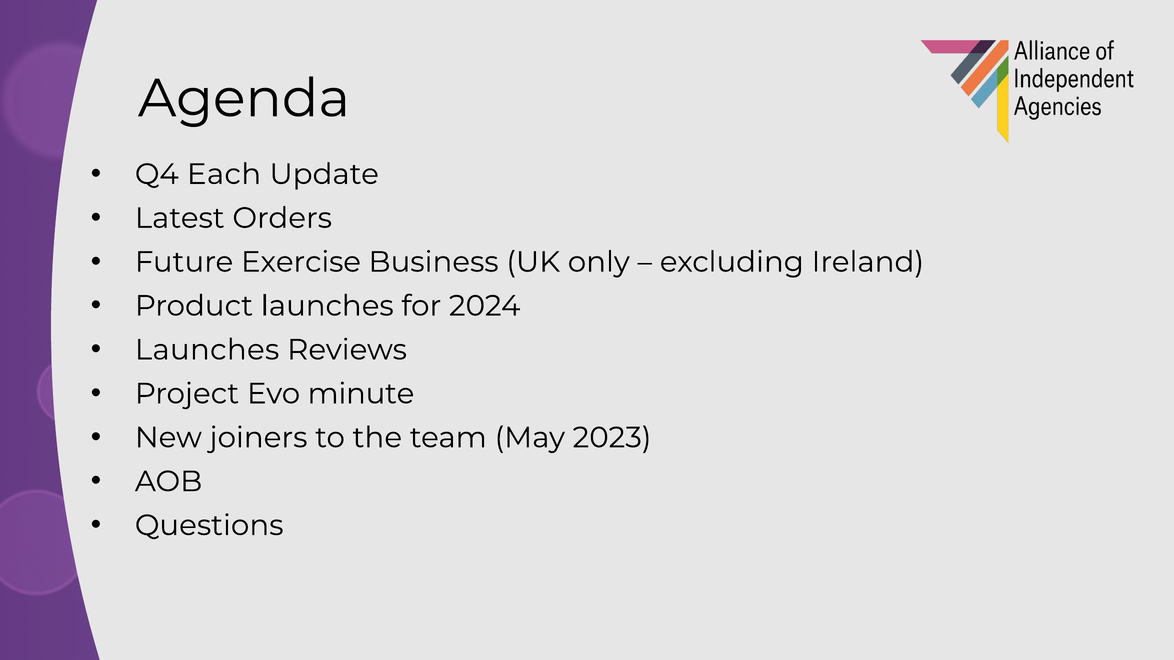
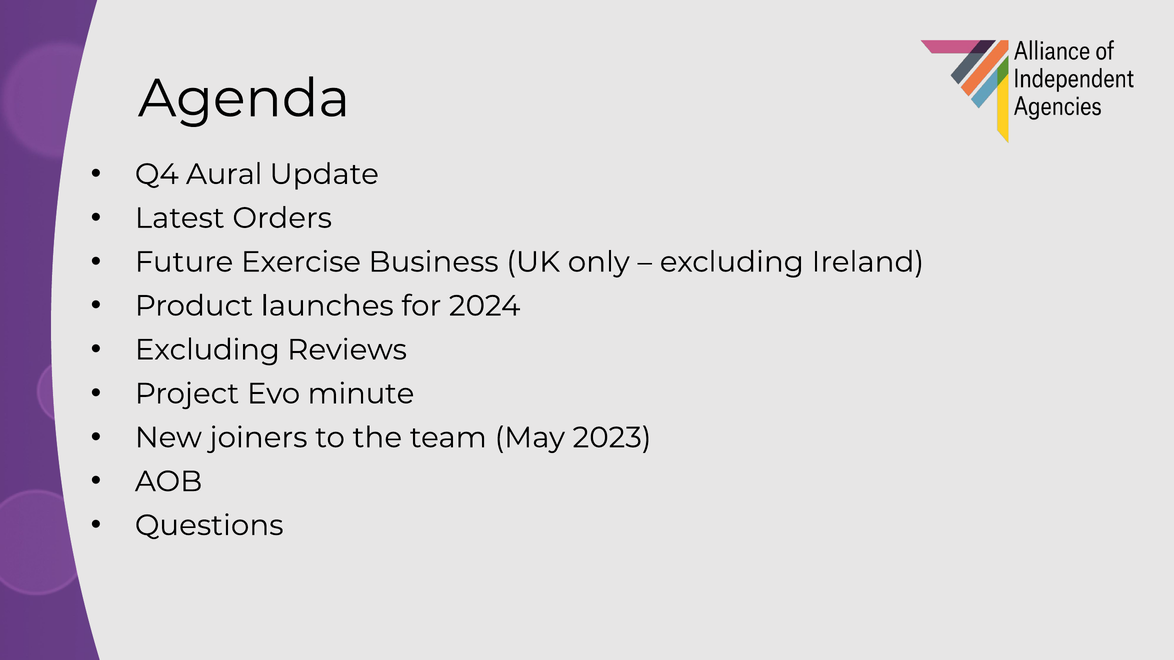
Each: Each -> Aural
Launches at (207, 350): Launches -> Excluding
